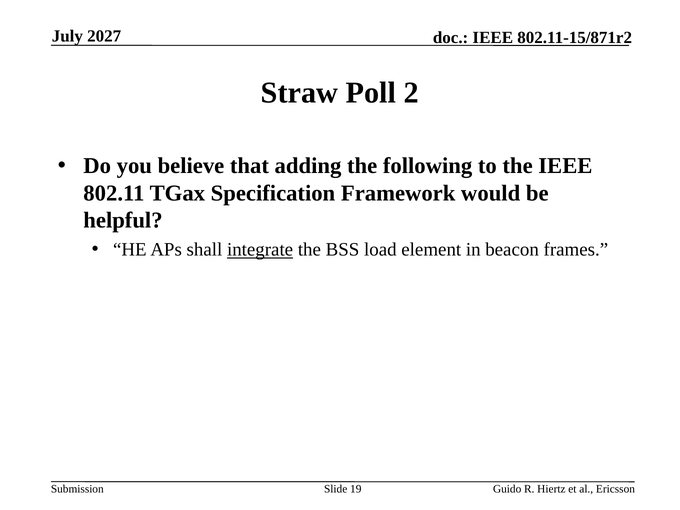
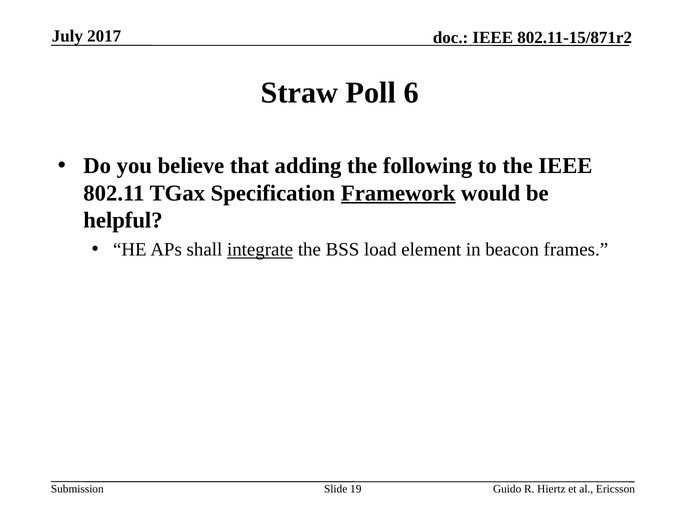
2027: 2027 -> 2017
2: 2 -> 6
Framework underline: none -> present
